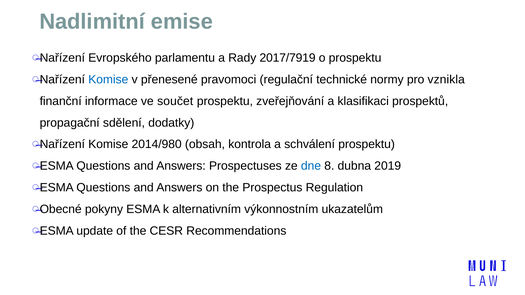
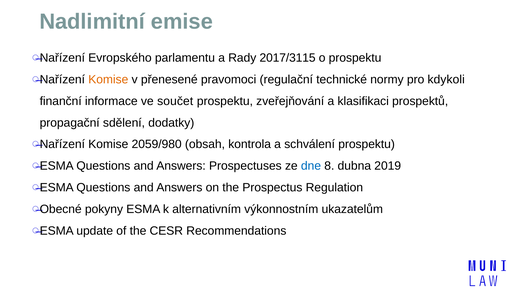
2017/7919: 2017/7919 -> 2017/3115
Komise at (108, 80) colour: blue -> orange
vznikla: vznikla -> kdykoli
2014/980: 2014/980 -> 2059/980
